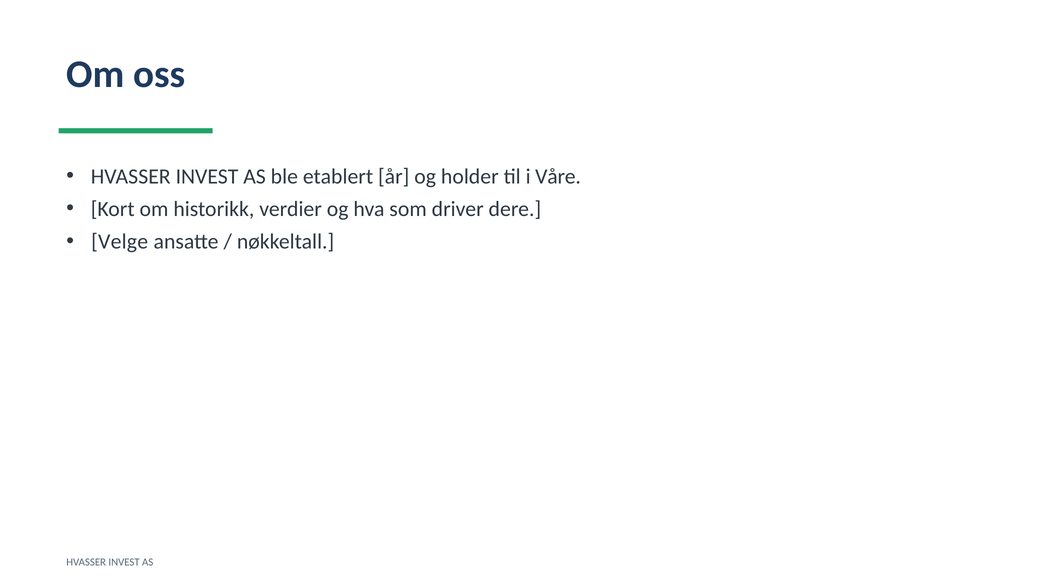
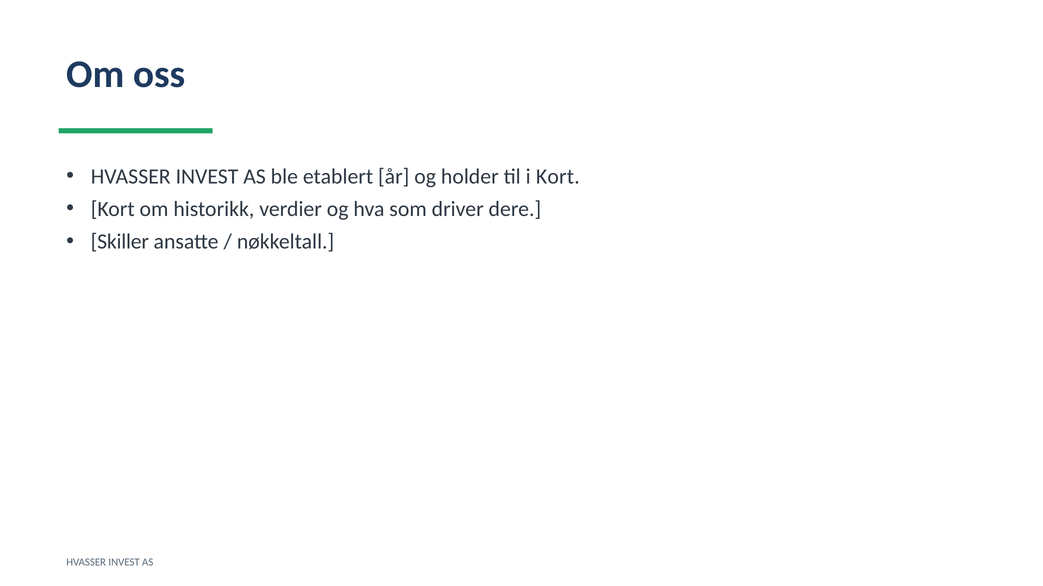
i Våre: Våre -> Kort
Velge: Velge -> Skiller
